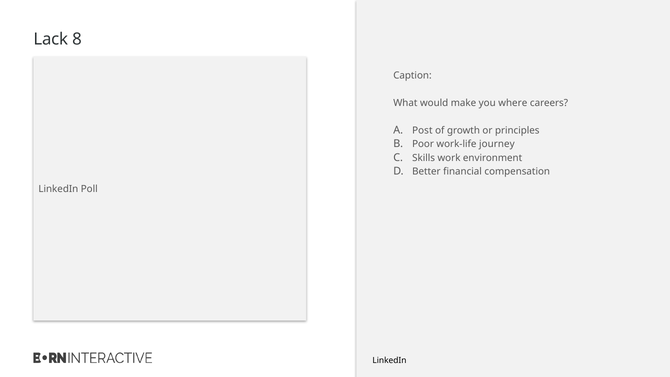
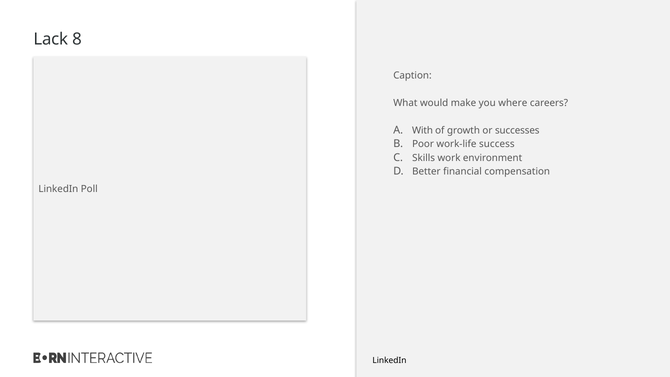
Post: Post -> With
principles: principles -> successes
journey: journey -> success
